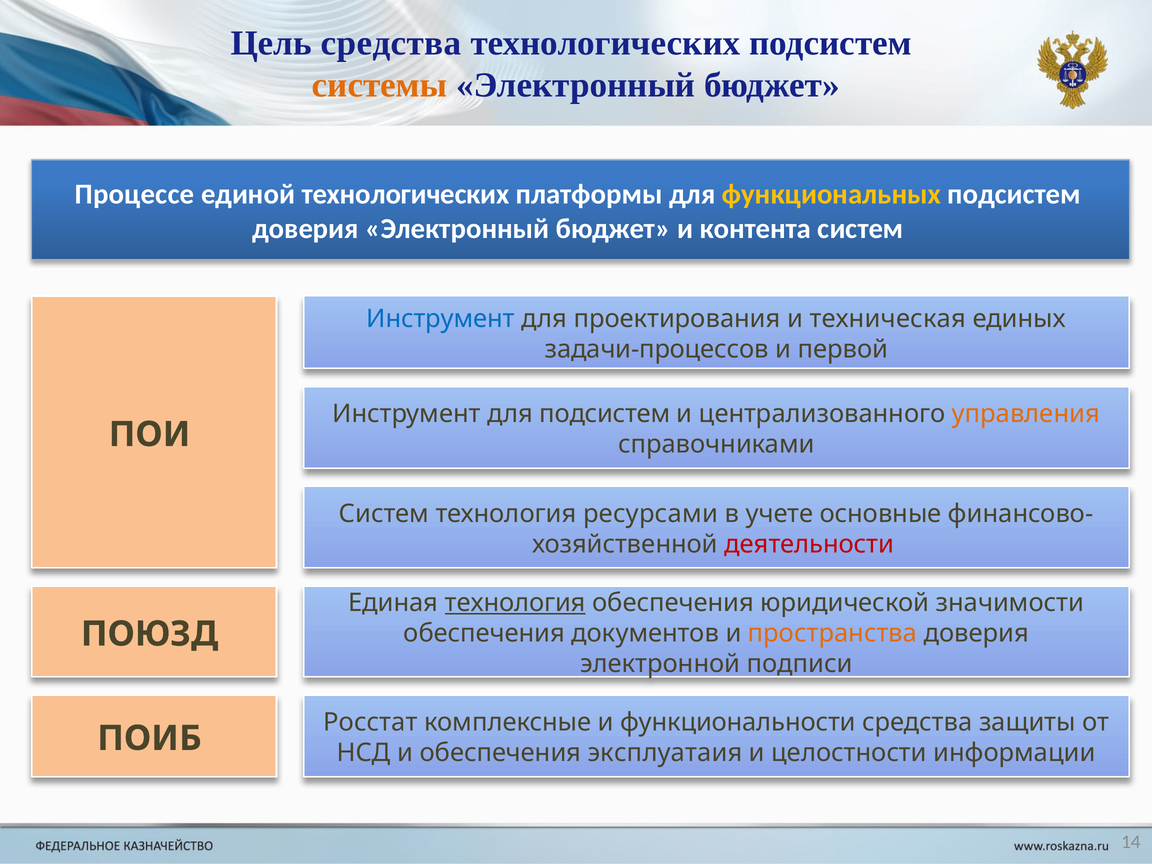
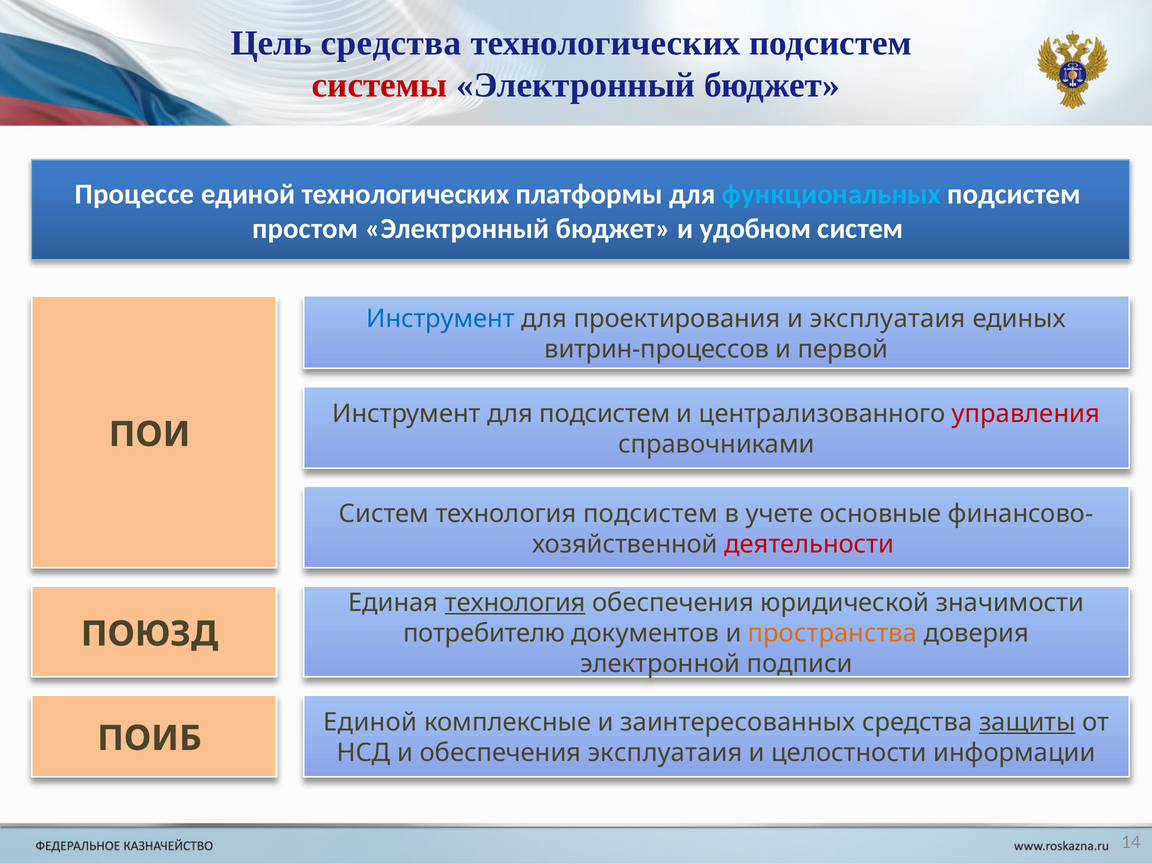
системы colour: orange -> red
функциональных colour: yellow -> light blue
доверия at (305, 229): доверия -> простом
контента: контента -> удобном
и техническая: техническая -> эксплуатаия
задачи-процессов: задачи-процессов -> витрин-процессов
управления colour: orange -> red
технология ресурсами: ресурсами -> подсистем
обеспечения at (484, 633): обеспечения -> потребителю
Росстат at (370, 722): Росстат -> Единой
функциональности: функциональности -> заинтересованных
защиты underline: none -> present
